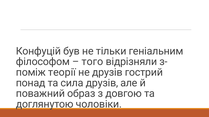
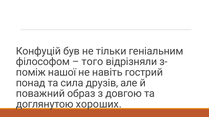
теорії: теорії -> нашої
не друзів: друзів -> навіть
чоловіки: чоловіки -> хороших
